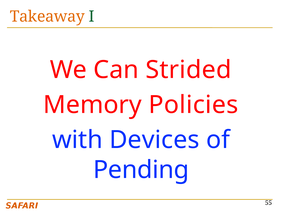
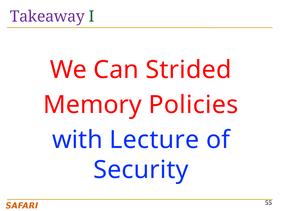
Takeaway colour: orange -> purple
Devices: Devices -> Lecture
Pending: Pending -> Security
